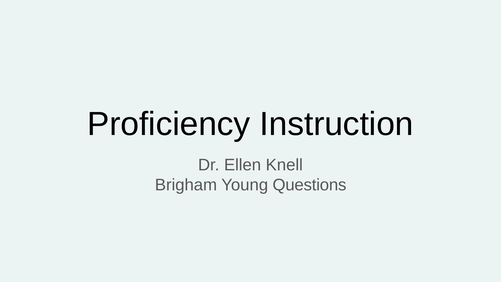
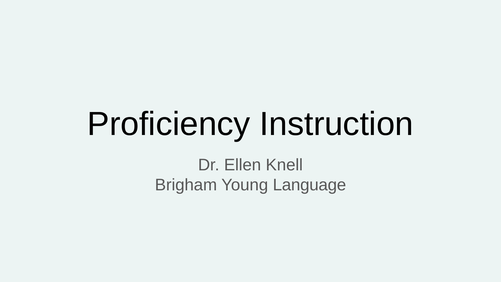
Questions: Questions -> Language
